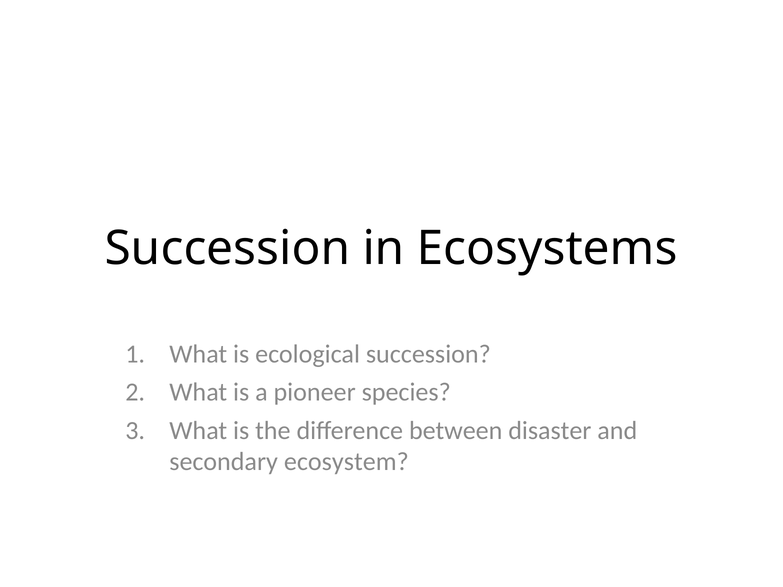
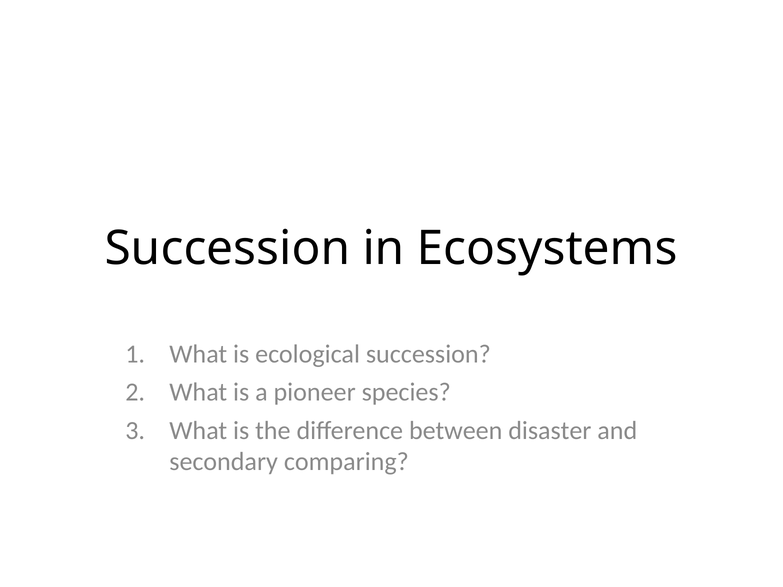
ecosystem: ecosystem -> comparing
